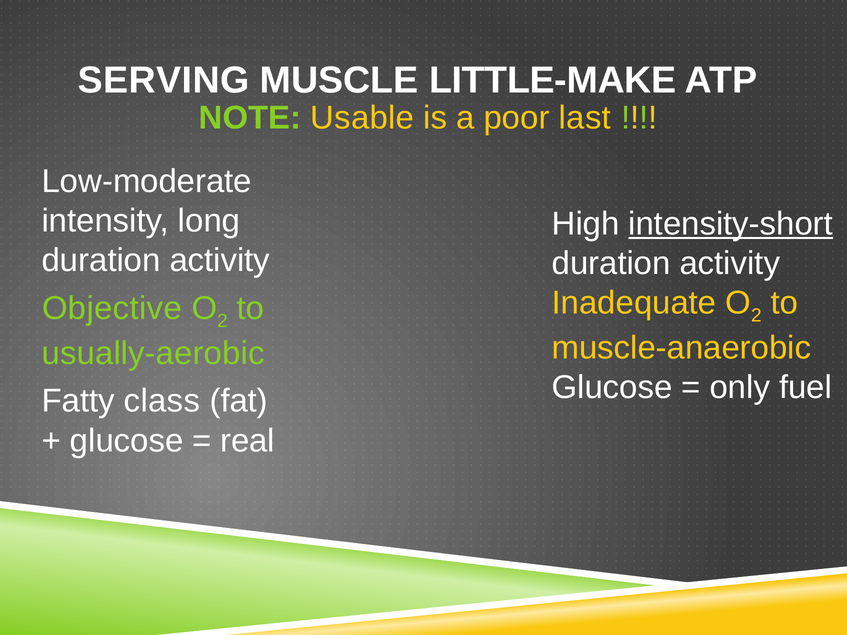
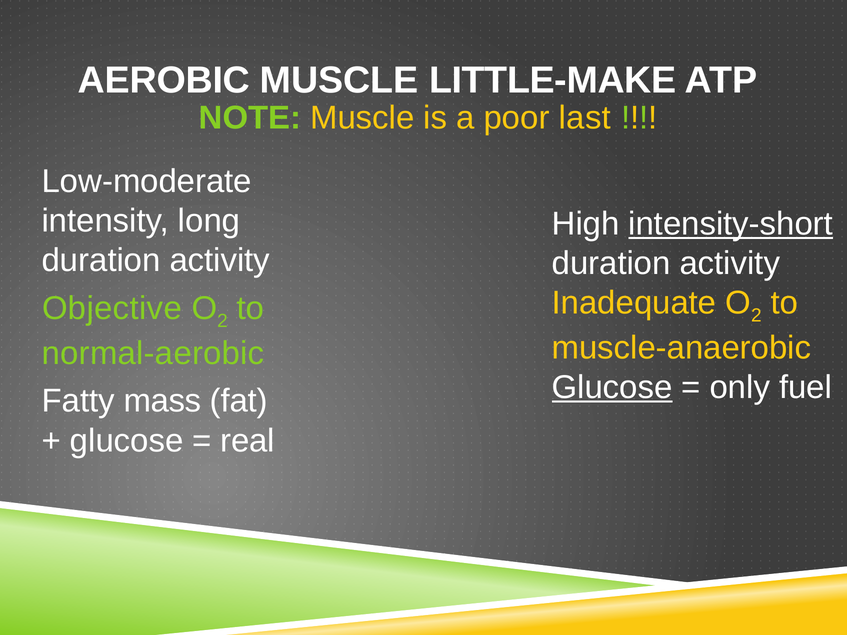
SERVING: SERVING -> AEROBIC
NOTE Usable: Usable -> Muscle
usually-aerobic: usually-aerobic -> normal-aerobic
Glucose at (612, 388) underline: none -> present
class: class -> mass
